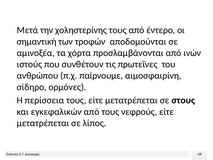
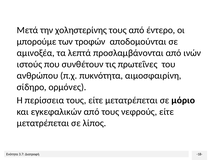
σημαντική: σημαντική -> μπορούμε
χόρτα: χόρτα -> λεπτά
παίρνουμε: παίρνουμε -> πυκνότητα
στους: στους -> μόριο
